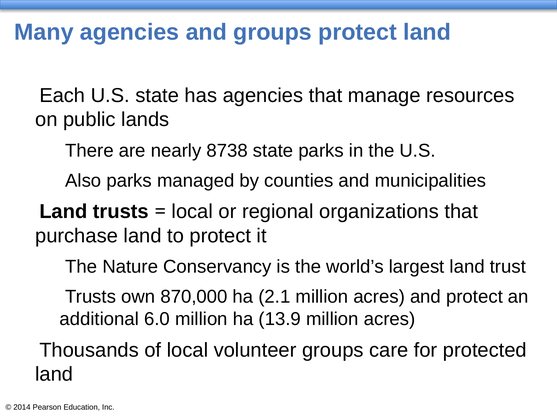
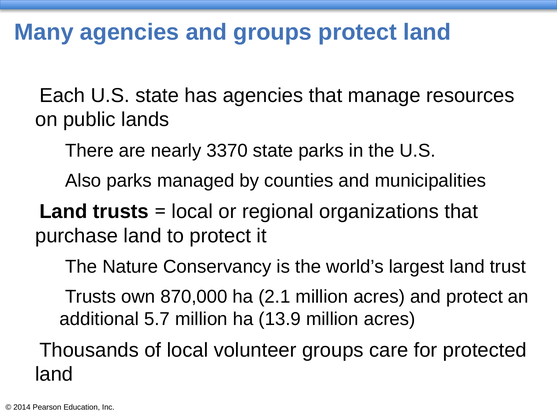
8738: 8738 -> 3370
6.0: 6.0 -> 5.7
